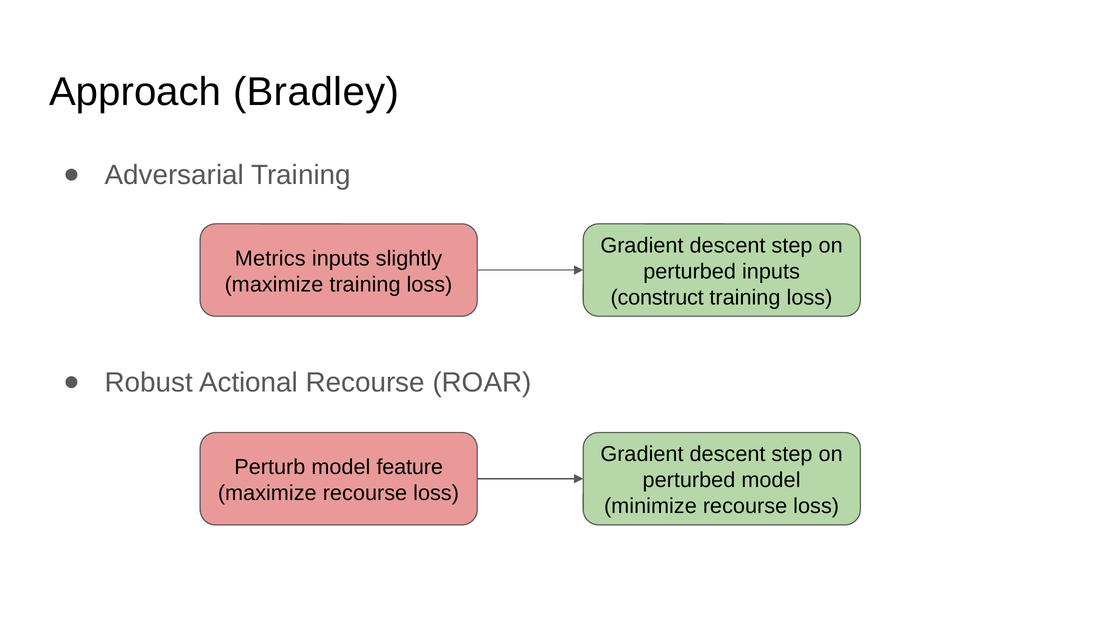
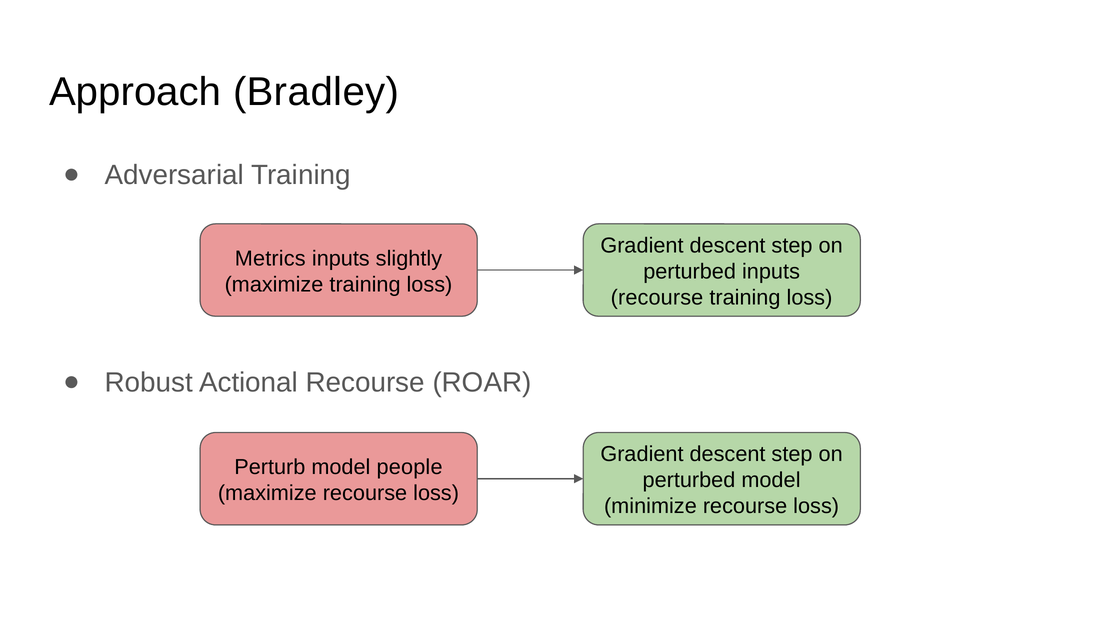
construct at (657, 298): construct -> recourse
feature: feature -> people
